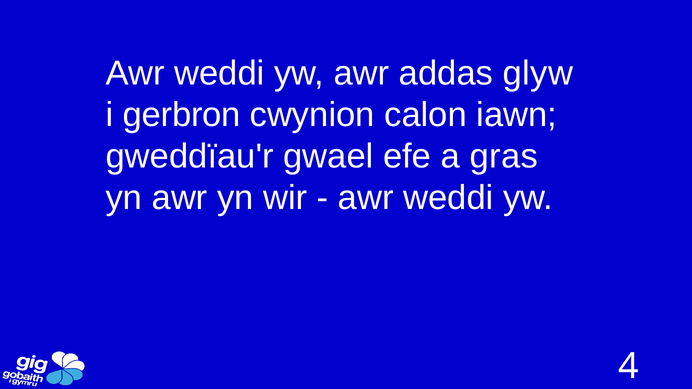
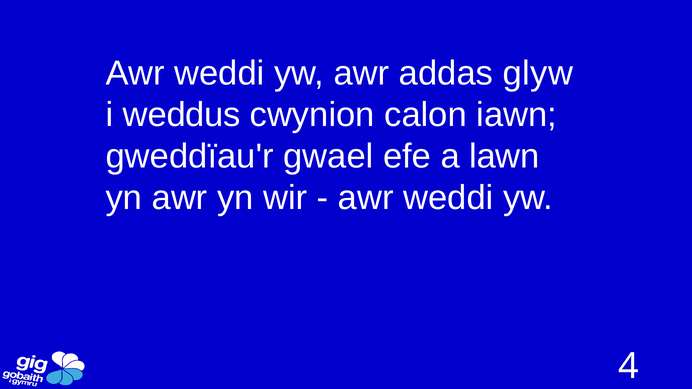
gerbron: gerbron -> weddus
gras: gras -> lawn
